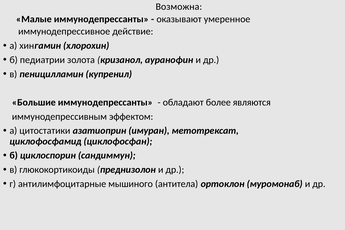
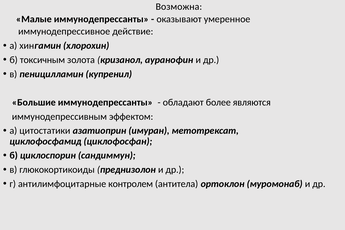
педиатрии: педиатрии -> токсичным
мышиного: мышиного -> контролем
